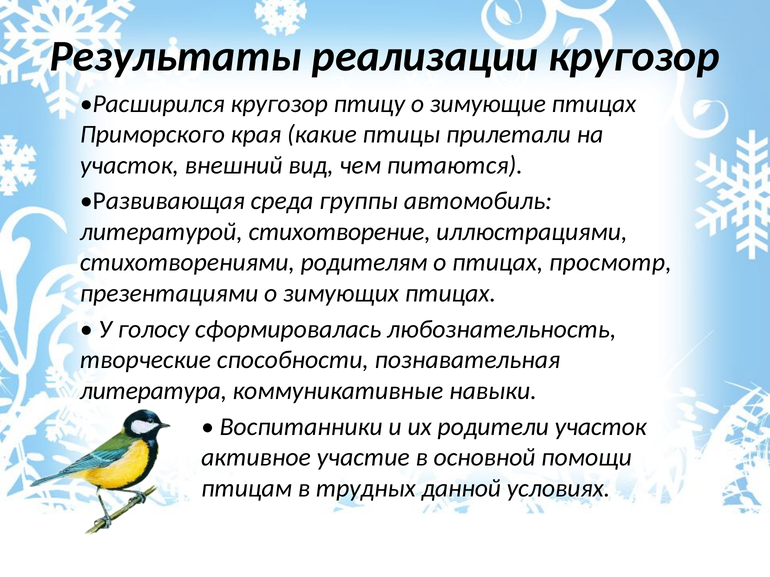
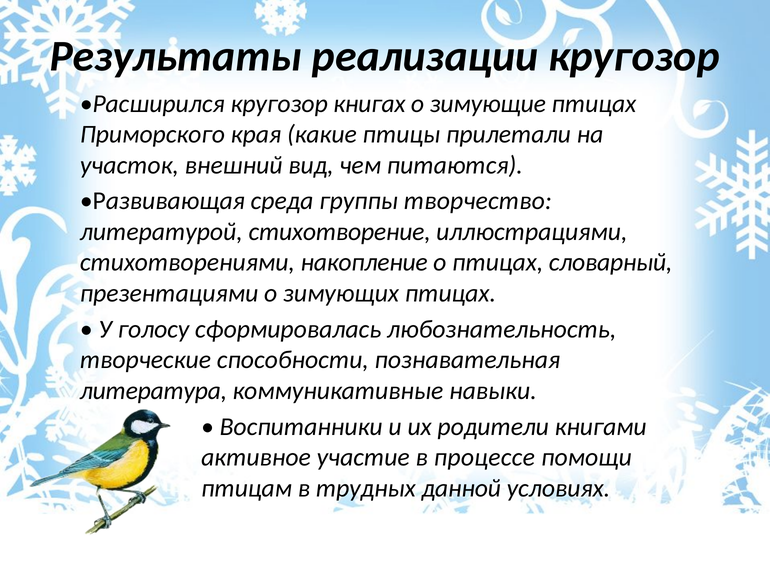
птицу: птицу -> книгах
автомобиль: автомобиль -> творчество
родителям: родителям -> накопление
просмотр: просмотр -> словарный
родители участок: участок -> книгами
основной: основной -> процессе
